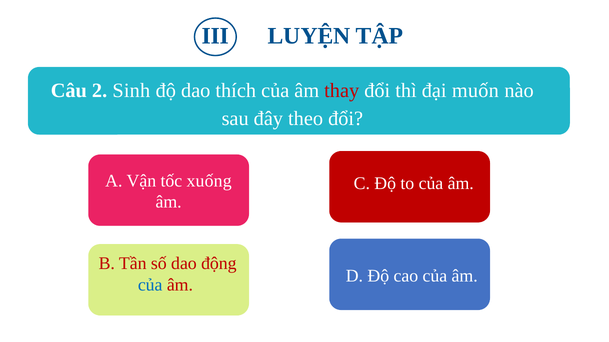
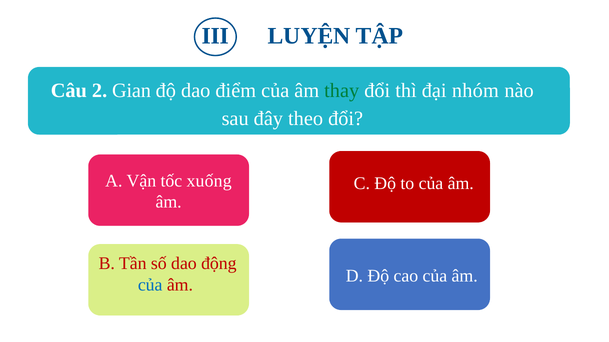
Sinh: Sinh -> Gian
thích: thích -> điểm
thay colour: red -> green
muốn: muốn -> nhóm
